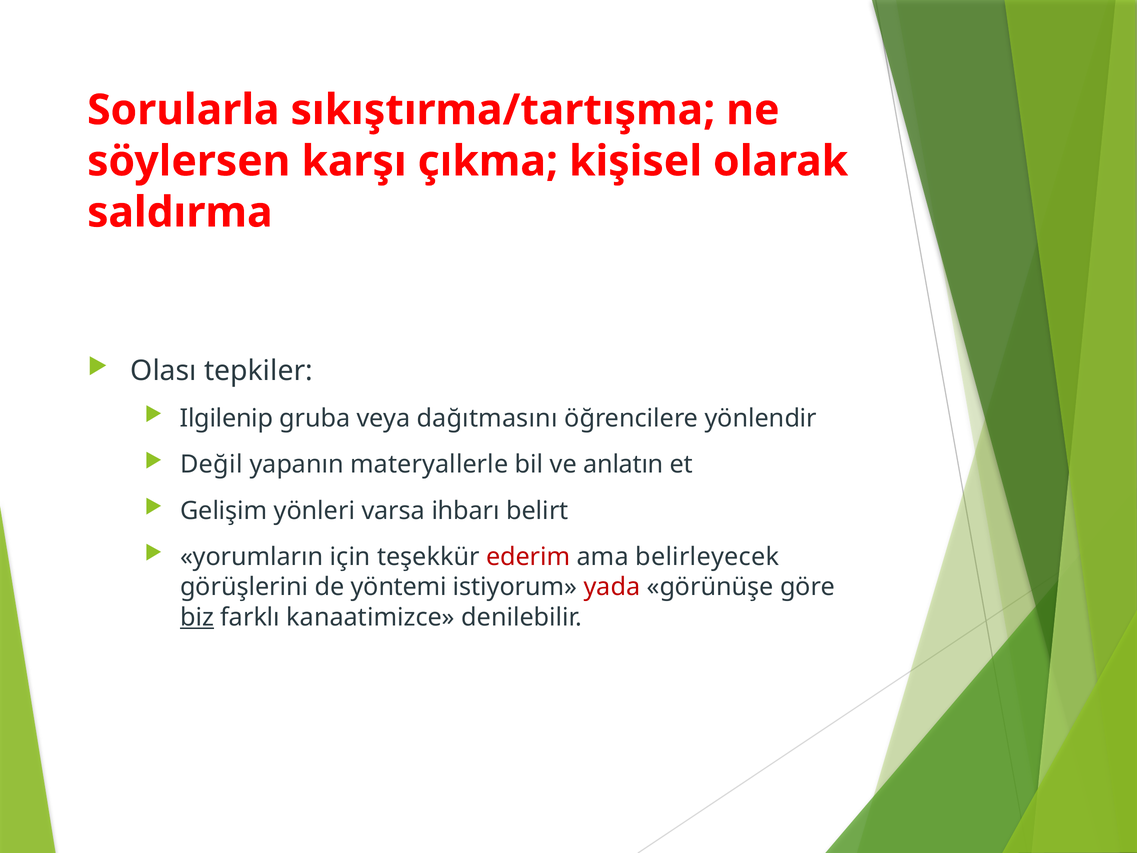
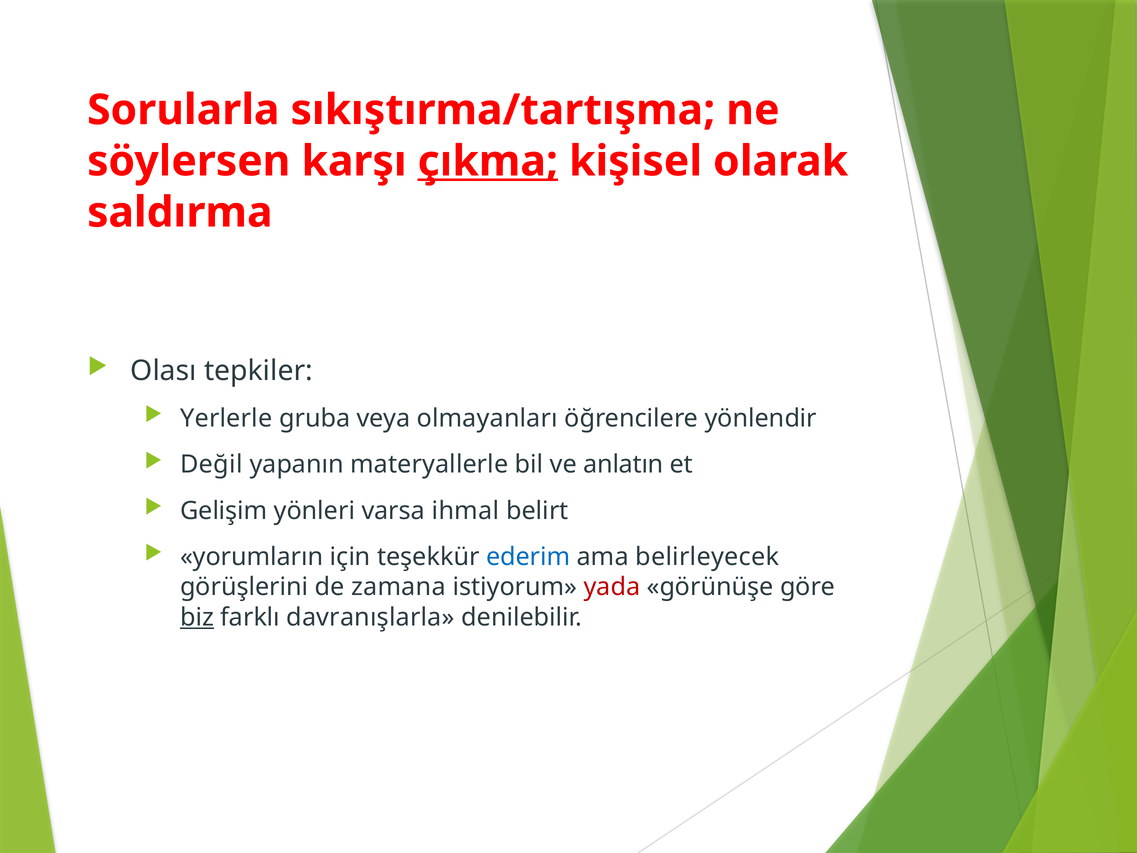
çıkma underline: none -> present
Ilgilenip: Ilgilenip -> Yerlerle
dağıtmasını: dağıtmasını -> olmayanları
ihbarı: ihbarı -> ihmal
ederim colour: red -> blue
yöntemi: yöntemi -> zamana
kanaatimizce: kanaatimizce -> davranışlarla
